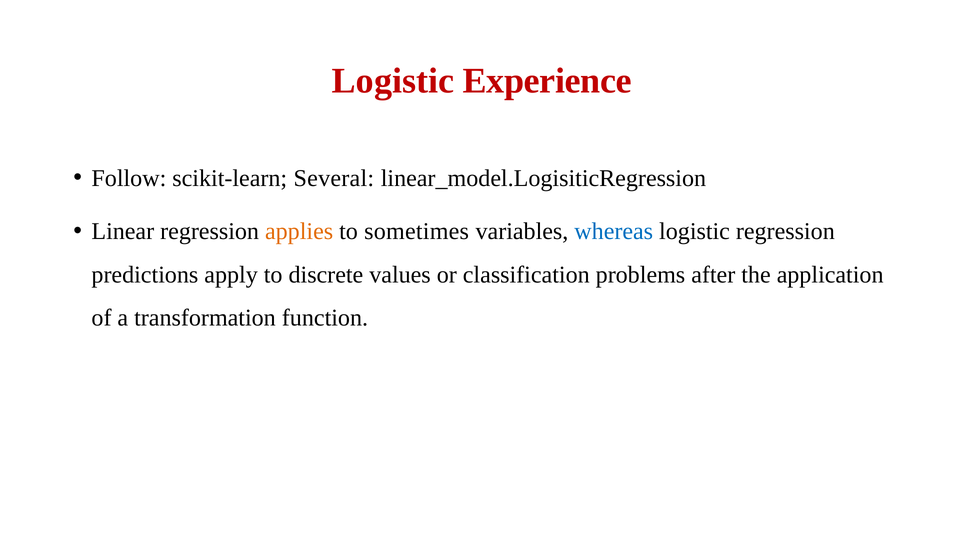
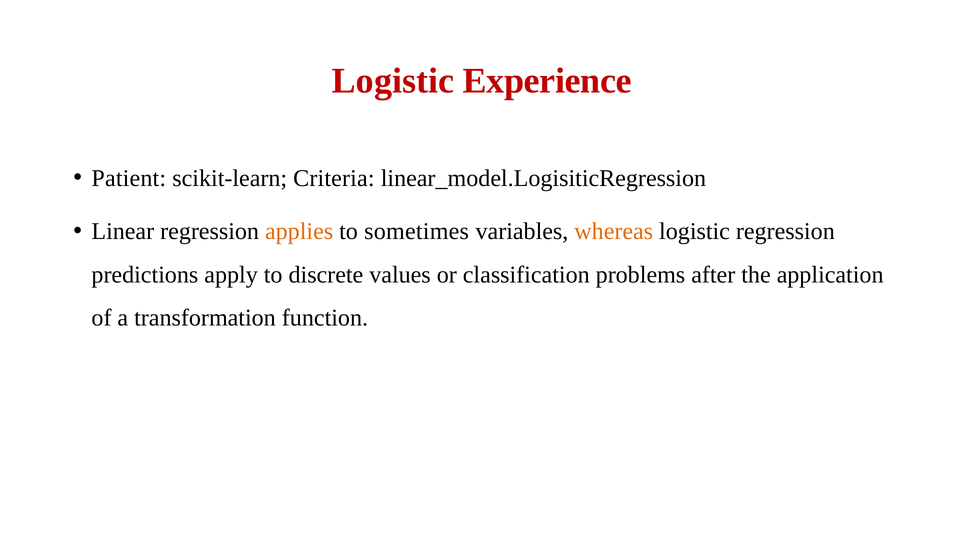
Follow: Follow -> Patient
Several: Several -> Criteria
whereas colour: blue -> orange
